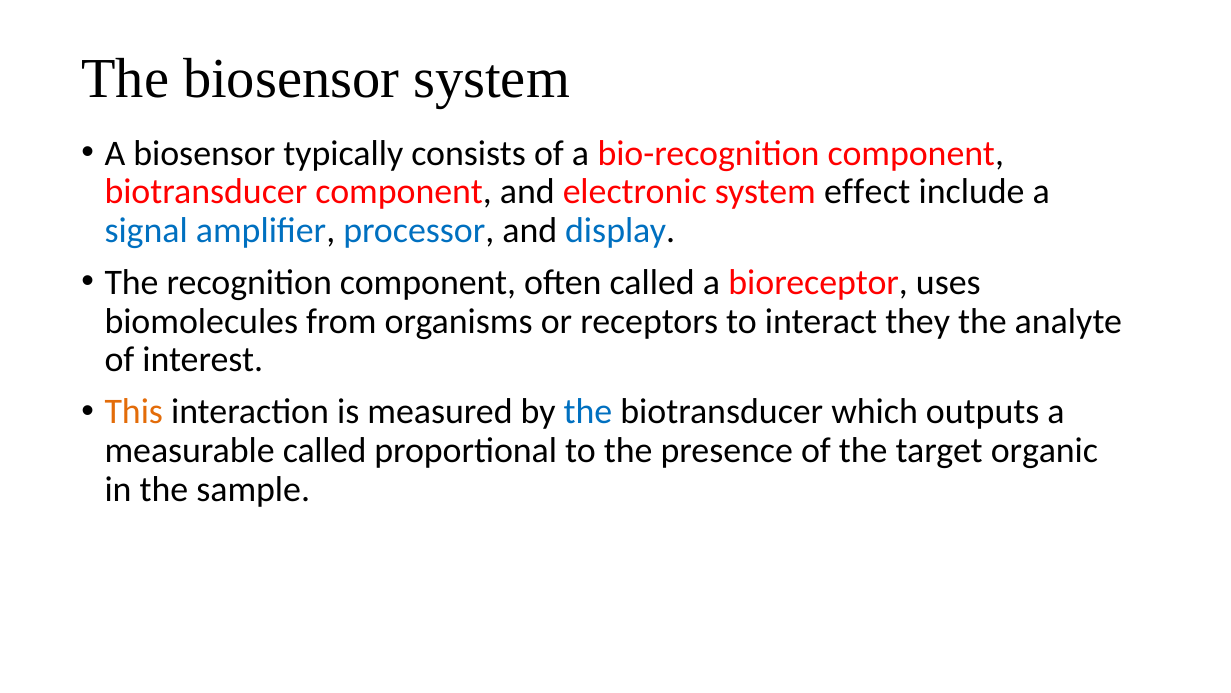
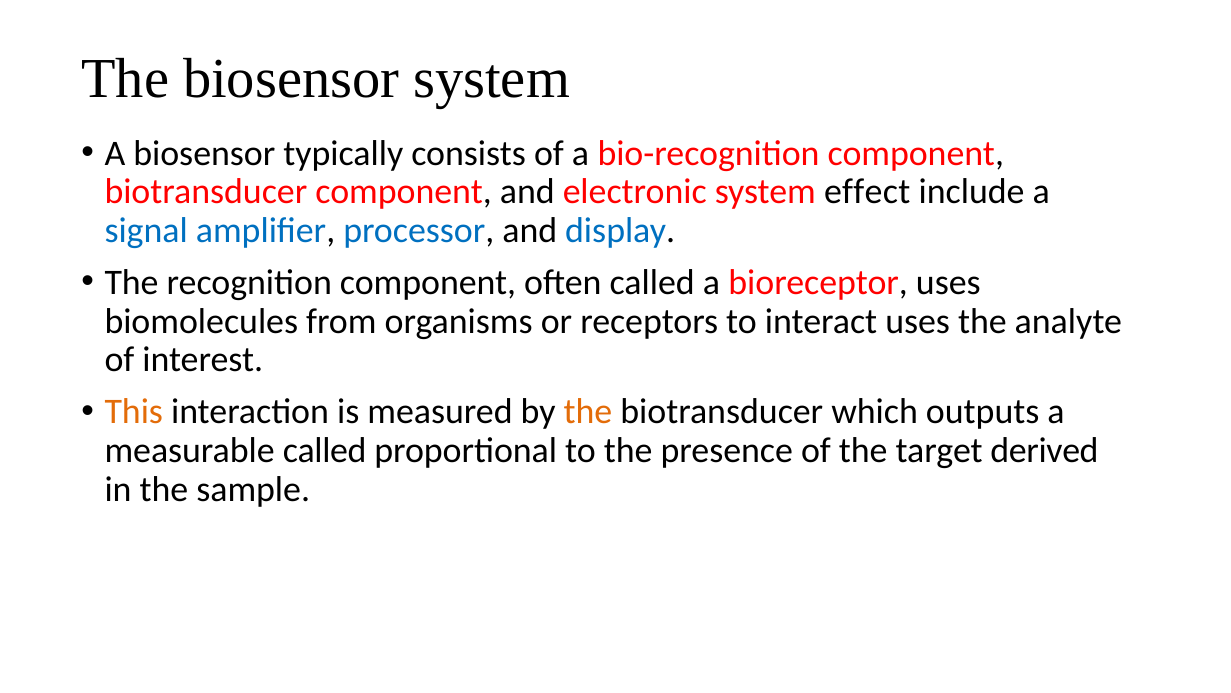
interact they: they -> uses
the at (588, 411) colour: blue -> orange
organic: organic -> derived
